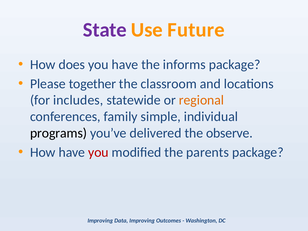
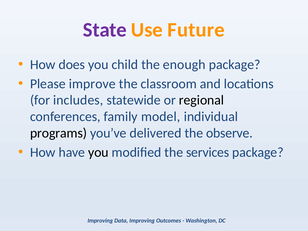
you have: have -> child
informs: informs -> enough
together: together -> improve
regional colour: orange -> black
simple: simple -> model
you at (98, 152) colour: red -> black
parents: parents -> services
